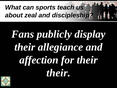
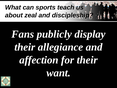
their at (58, 73): their -> want
